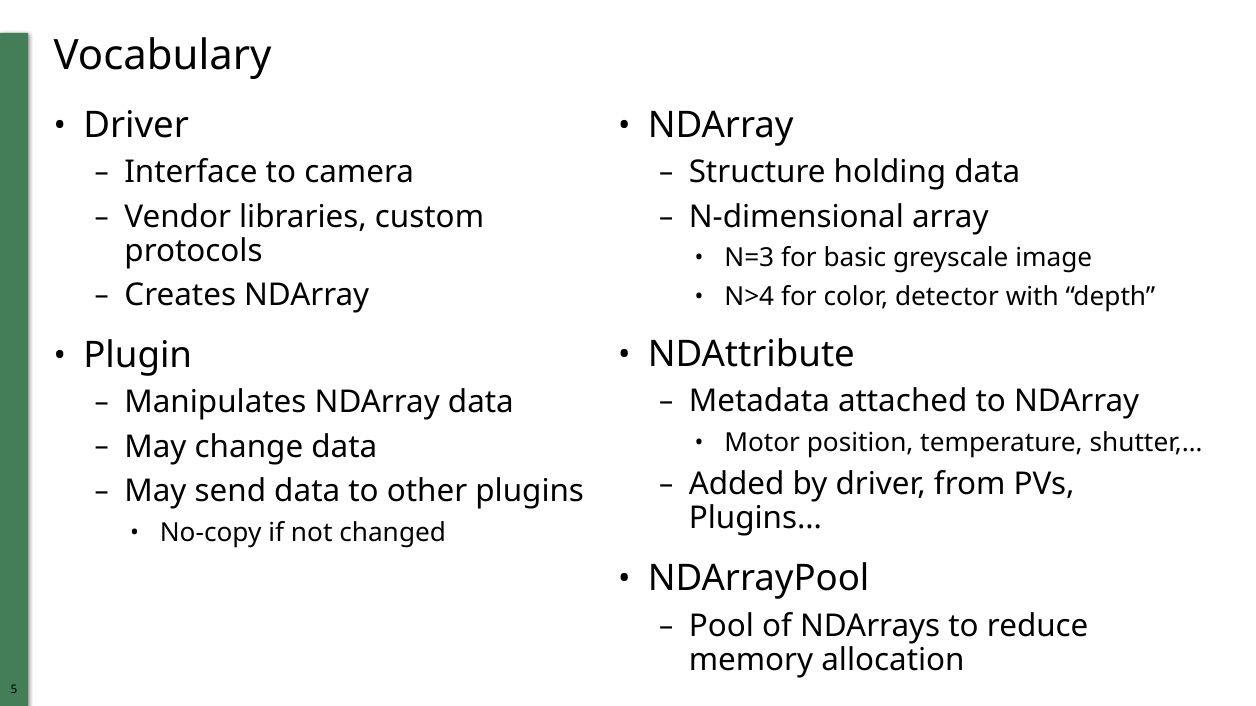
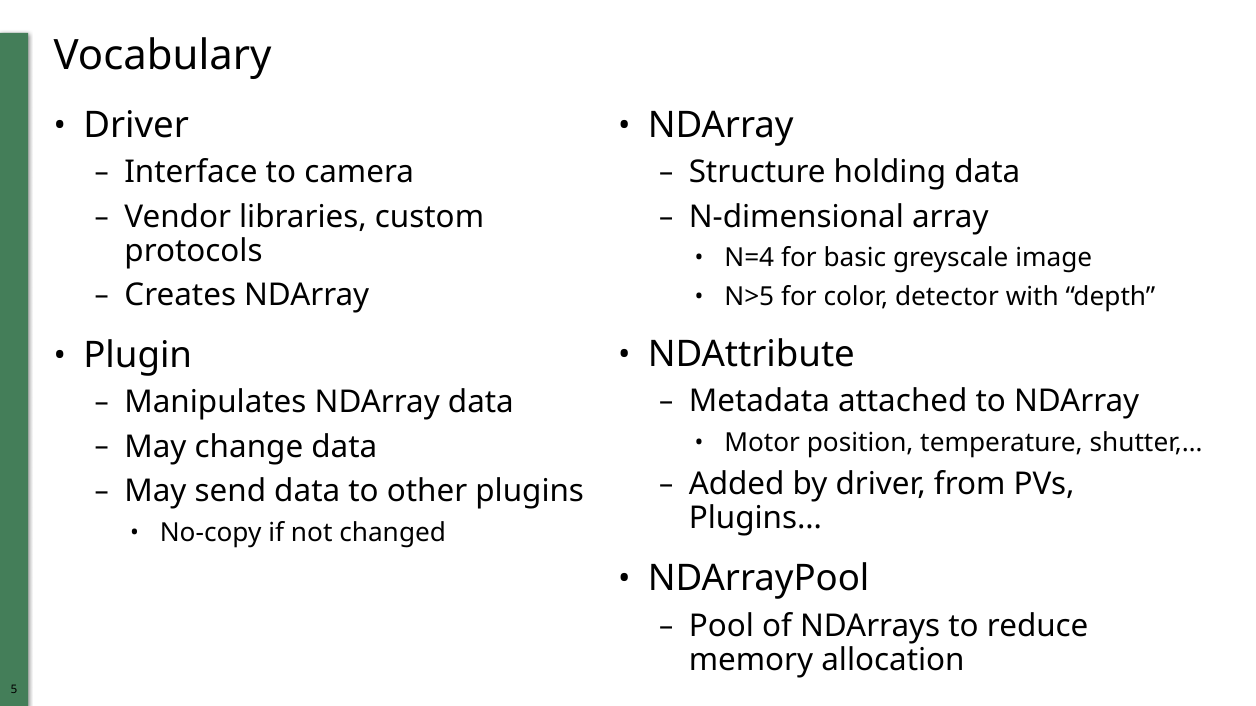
N=3: N=3 -> N=4
N>4: N>4 -> N>5
